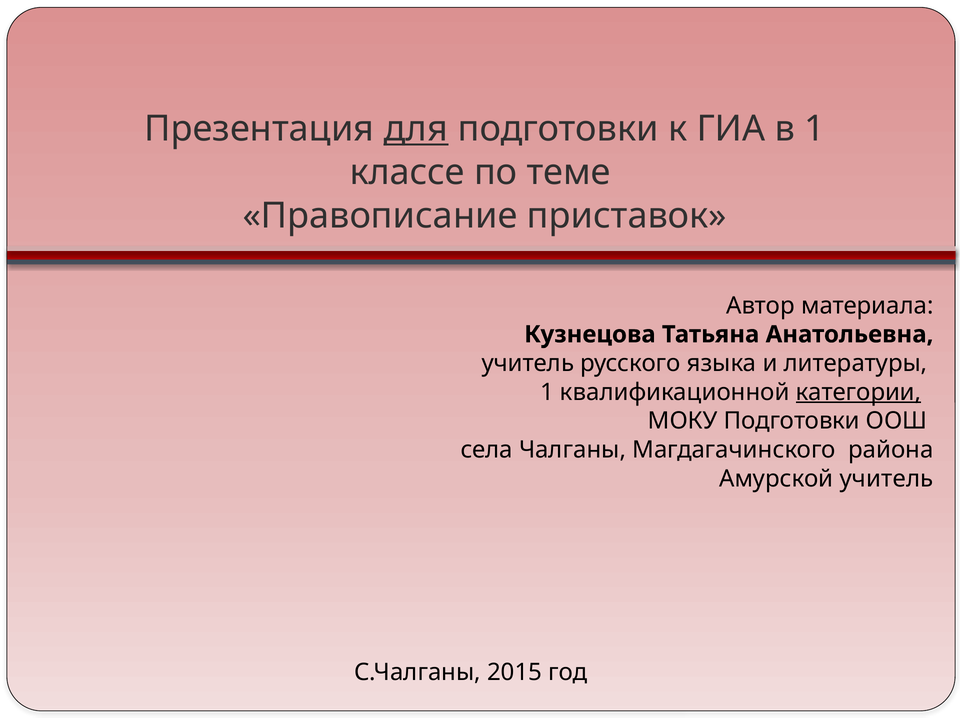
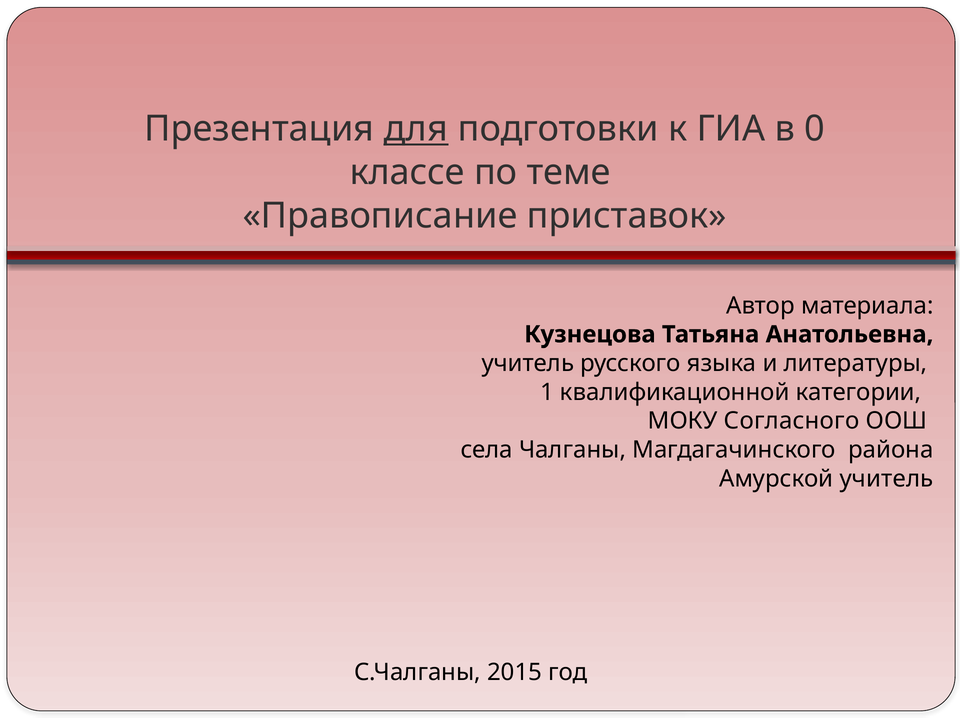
в 1: 1 -> 0
категории underline: present -> none
МОКУ Подготовки: Подготовки -> Согласного
